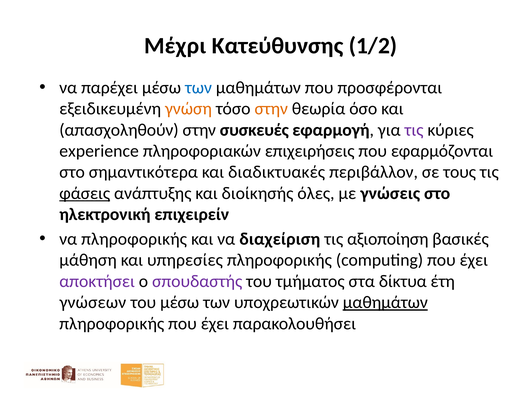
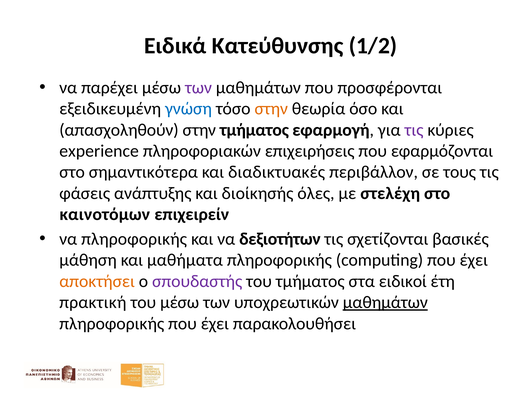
Μέχρι: Μέχρι -> Ειδικά
των at (198, 88) colour: blue -> purple
γνώση colour: orange -> blue
στην συσκευές: συσκευές -> τμήματος
φάσεις underline: present -> none
γνώσεις: γνώσεις -> στελέχη
ηλεκτρονική: ηλεκτρονική -> καινοτόμων
διαχείριση: διαχείριση -> δεξιοτήτων
αξιοποίηση: αξιοποίηση -> σχετίζονται
υπηρεσίες: υπηρεσίες -> μαθήματα
αποκτήσει colour: purple -> orange
δίκτυα: δίκτυα -> ειδικοί
γνώσεων: γνώσεων -> πρακτική
